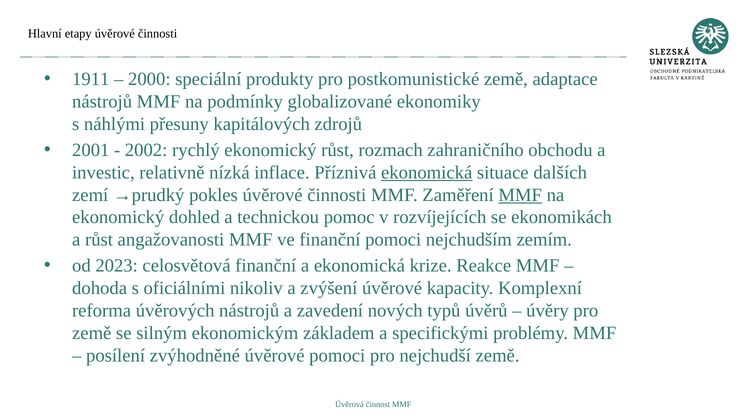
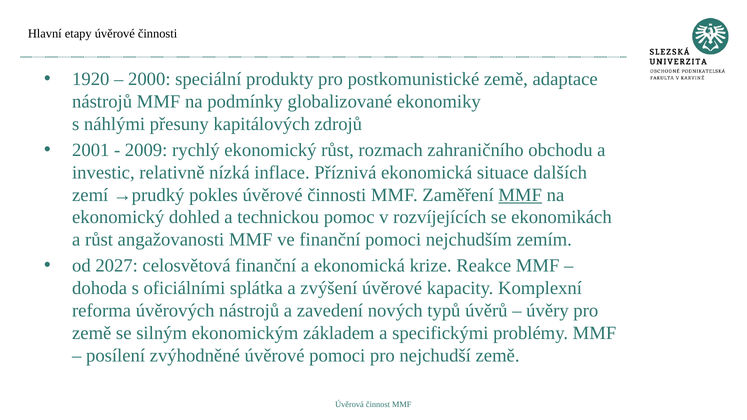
1911: 1911 -> 1920
2002: 2002 -> 2009
ekonomická at (427, 173) underline: present -> none
2023: 2023 -> 2027
nikoliv: nikoliv -> splátka
